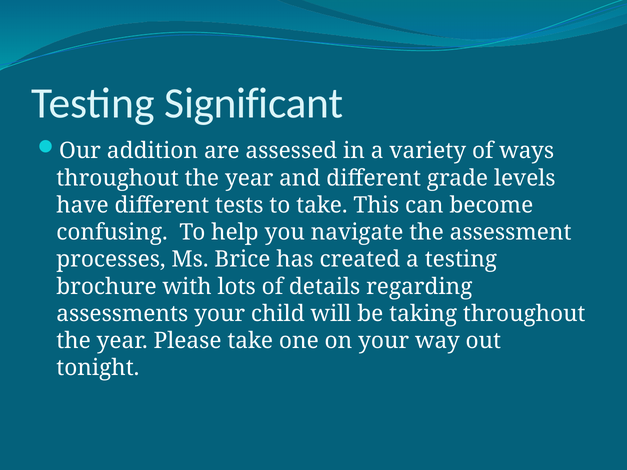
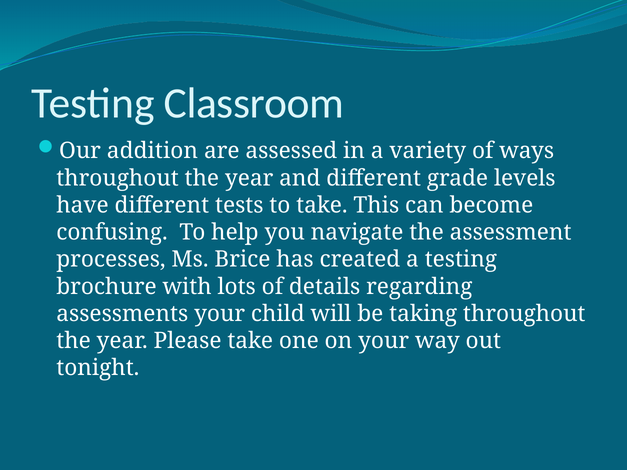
Significant: Significant -> Classroom
